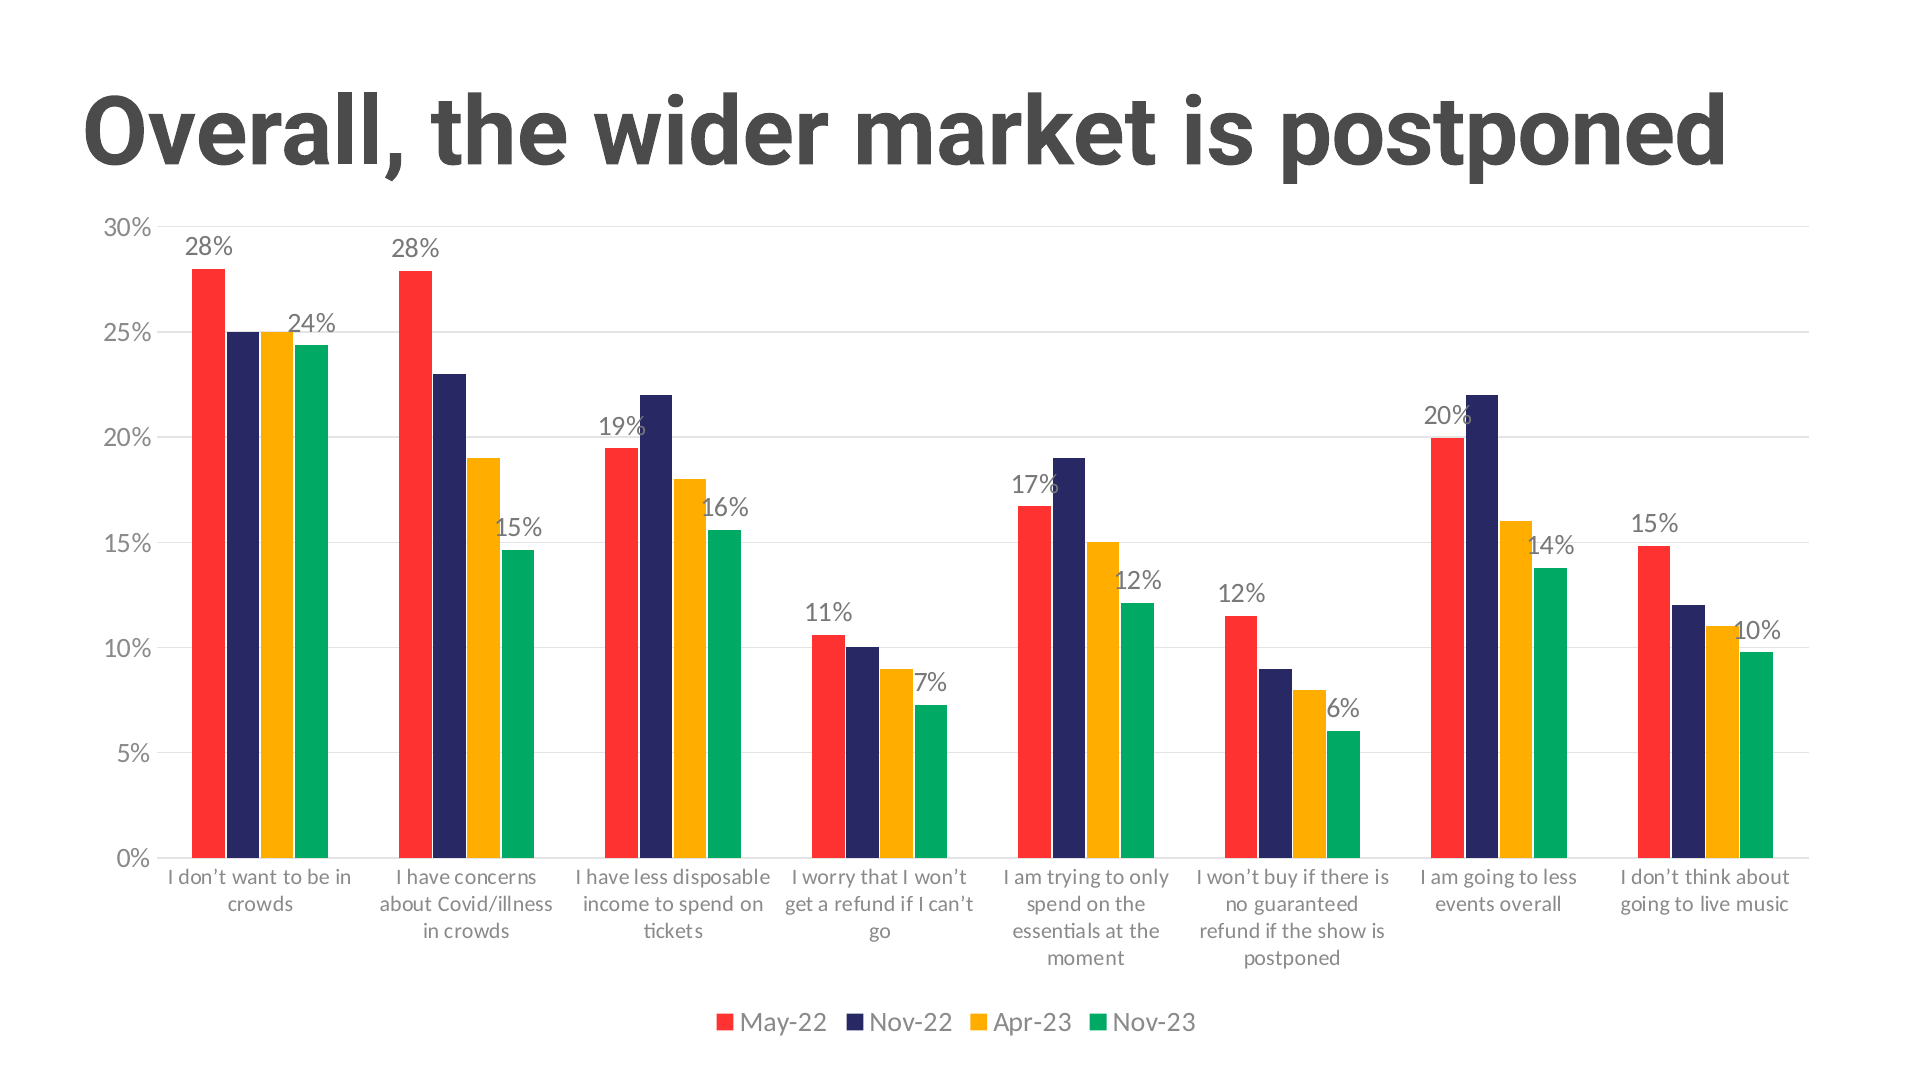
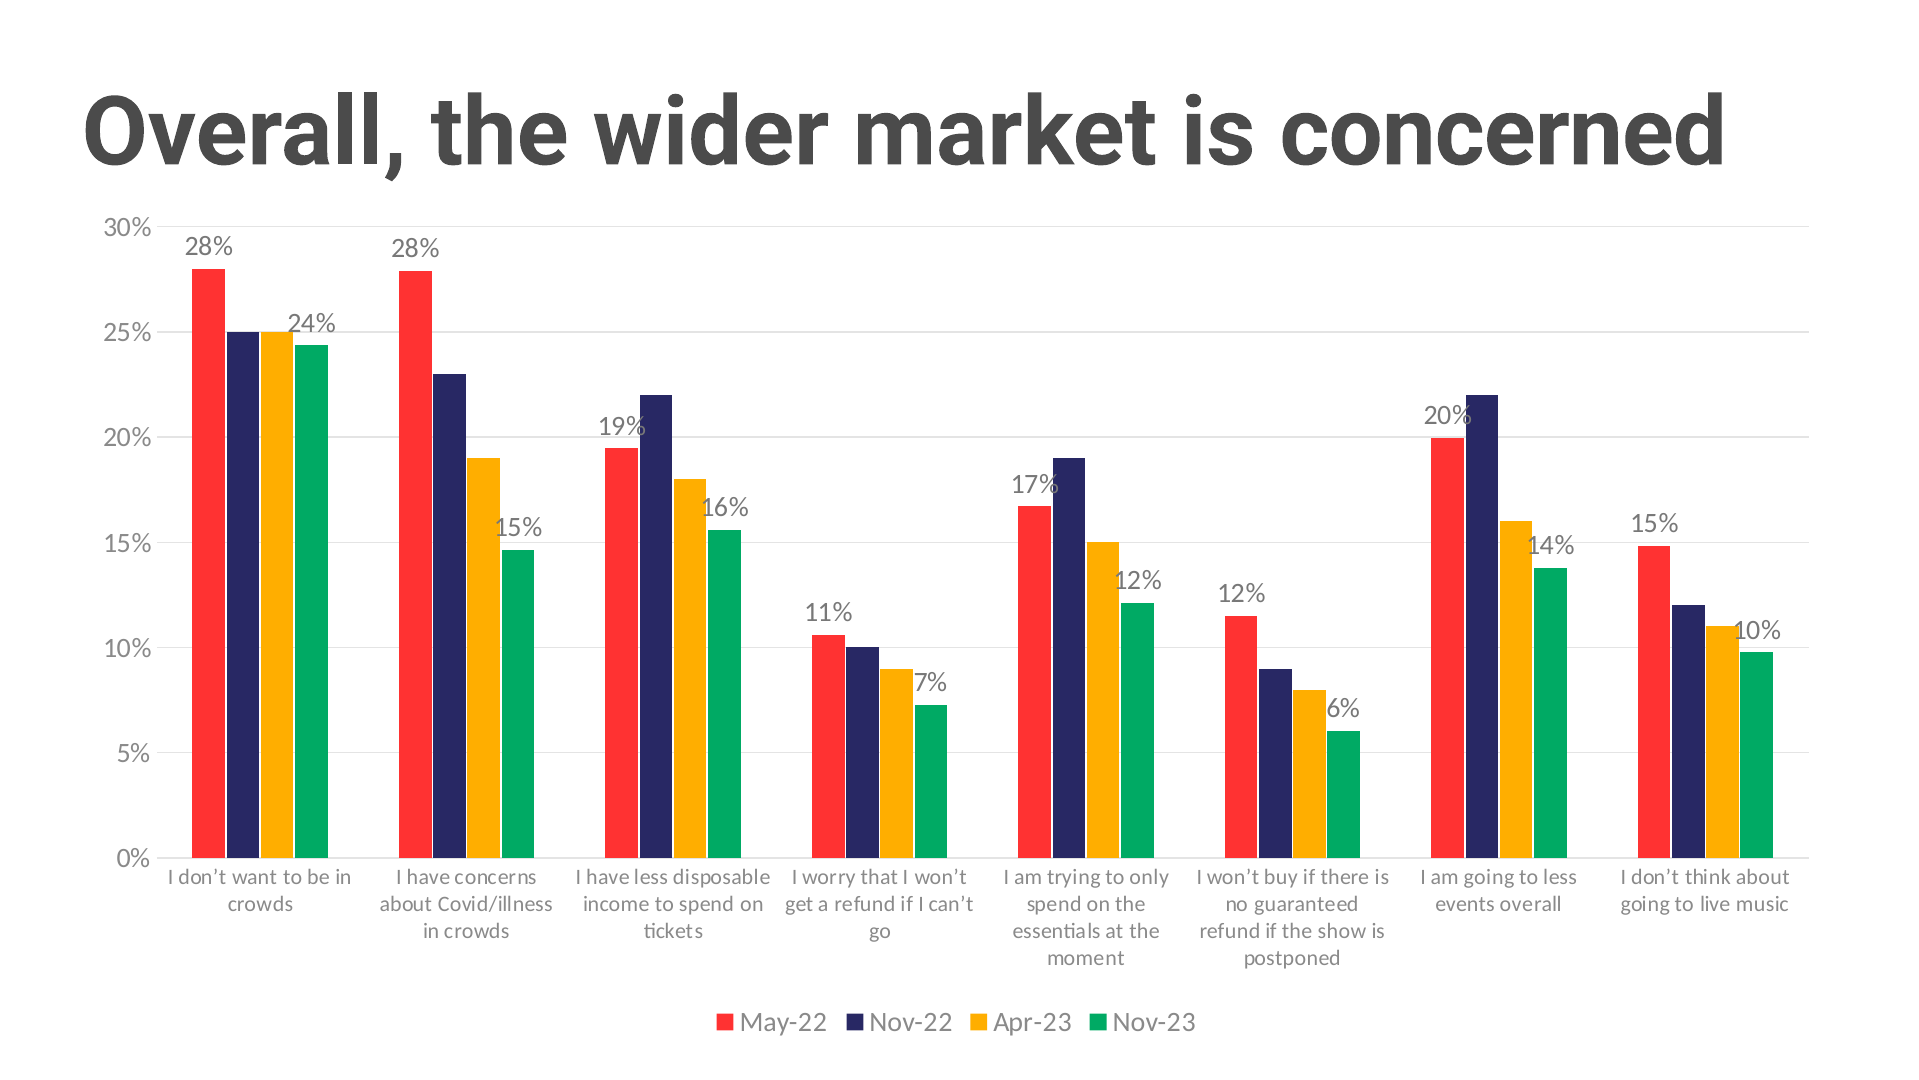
market is postponed: postponed -> concerned
